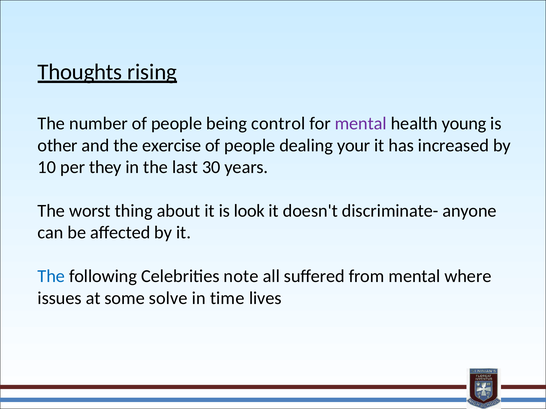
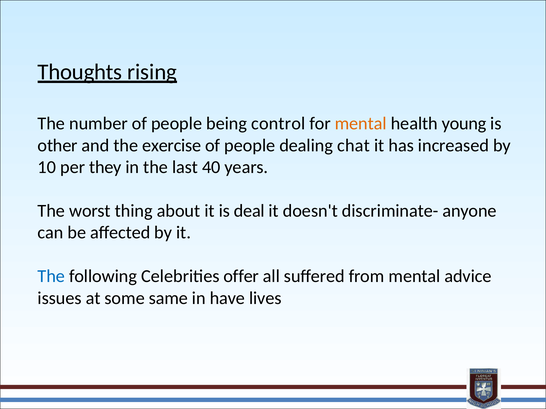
mental at (361, 124) colour: purple -> orange
your: your -> chat
30: 30 -> 40
look: look -> deal
note: note -> offer
where: where -> advice
solve: solve -> same
time: time -> have
